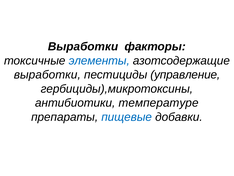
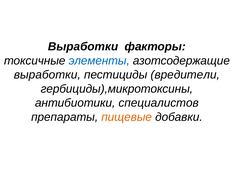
управление: управление -> вредители
температуре: температуре -> специалистов
пищевые colour: blue -> orange
